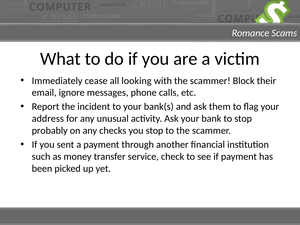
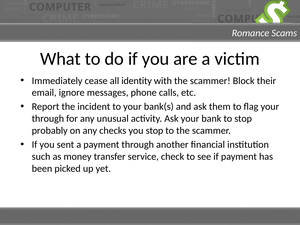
looking: looking -> identity
address at (48, 119): address -> through
